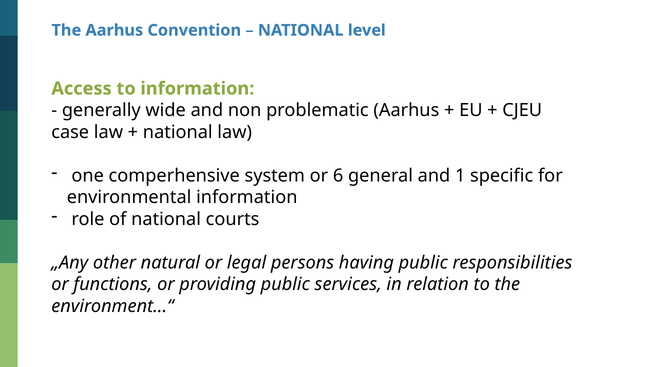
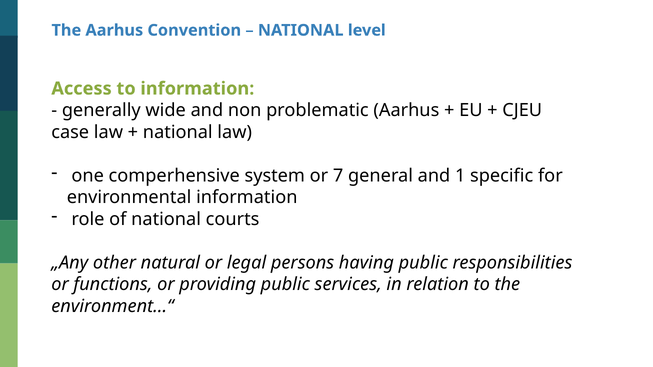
6: 6 -> 7
